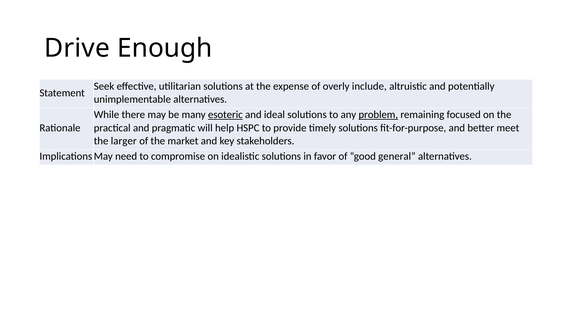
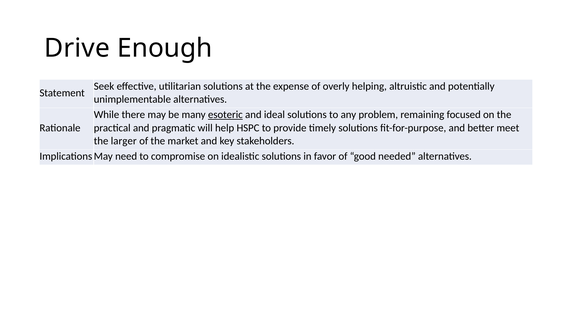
include: include -> helping
problem underline: present -> none
general: general -> needed
